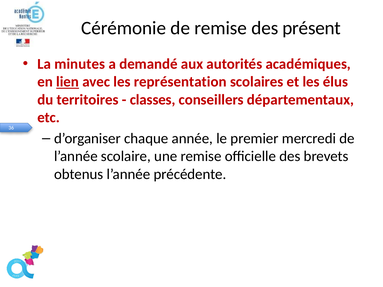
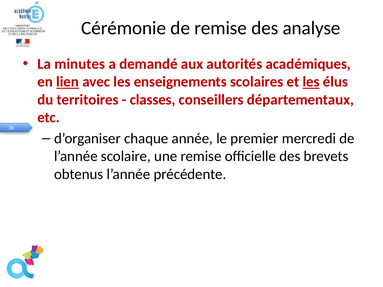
présent: présent -> analyse
représentation: représentation -> enseignements
les at (311, 82) underline: none -> present
